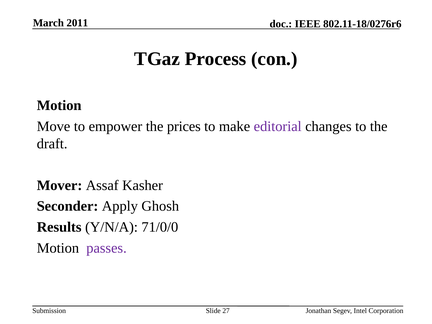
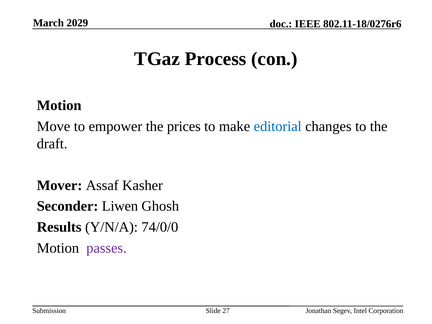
2011: 2011 -> 2029
editorial colour: purple -> blue
Apply: Apply -> Liwen
71/0/0: 71/0/0 -> 74/0/0
